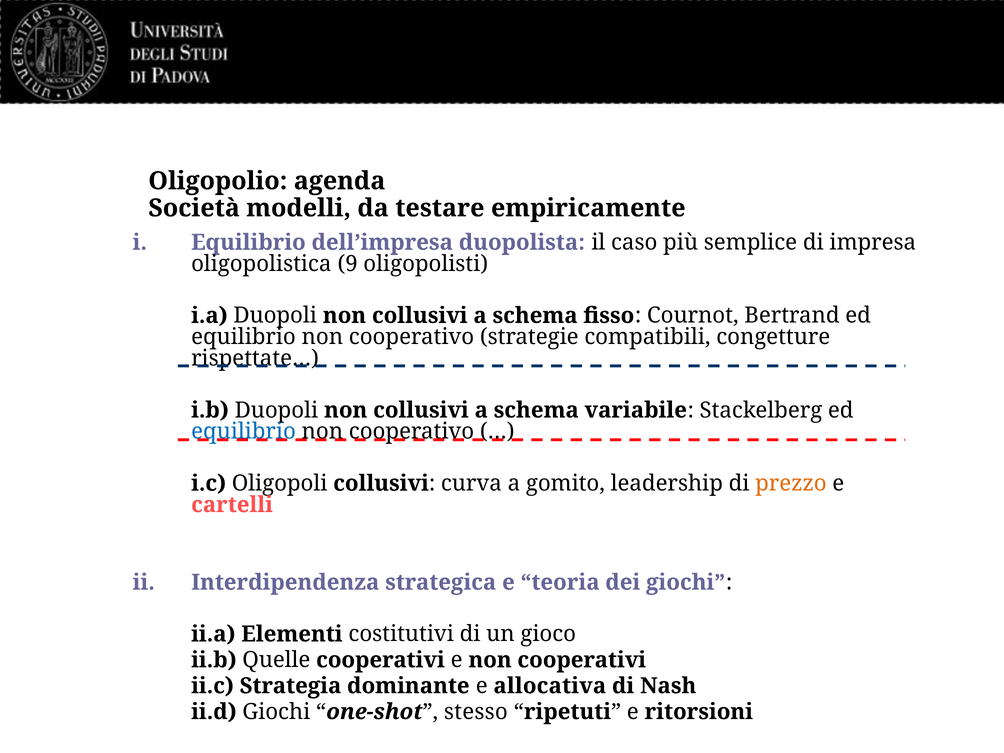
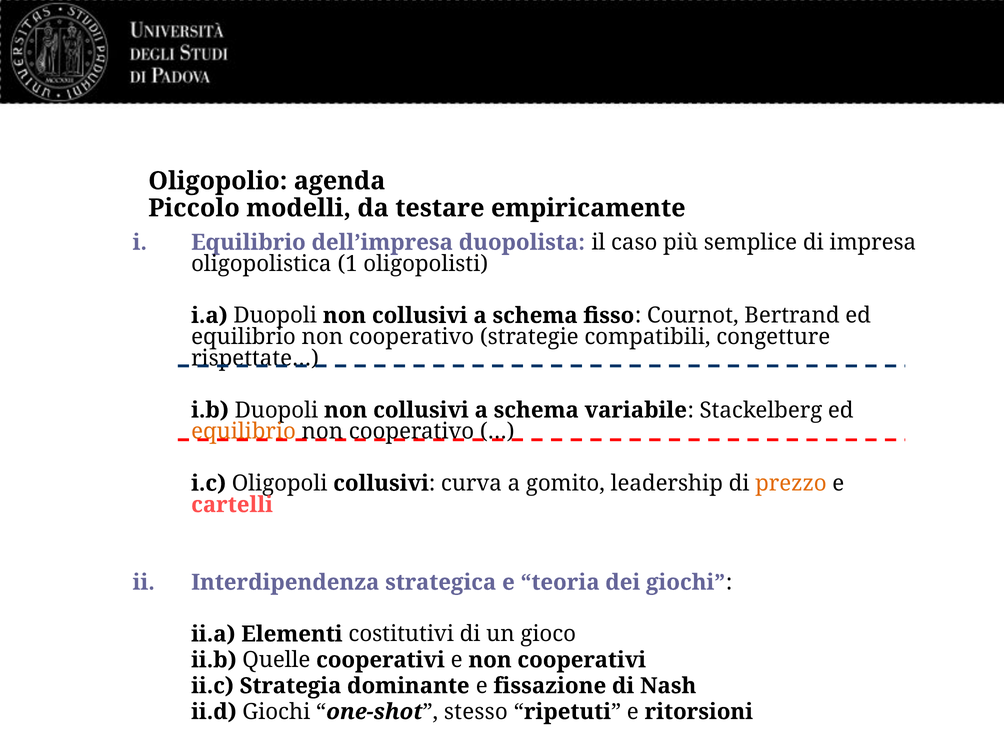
Società: Società -> Piccolo
9: 9 -> 1
equilibrio at (244, 432) colour: blue -> orange
allocativa: allocativa -> fissazione
